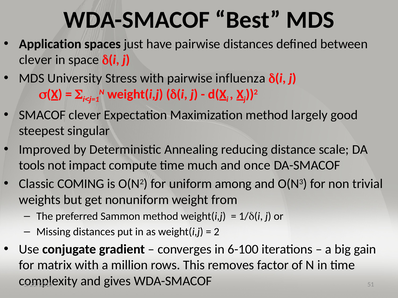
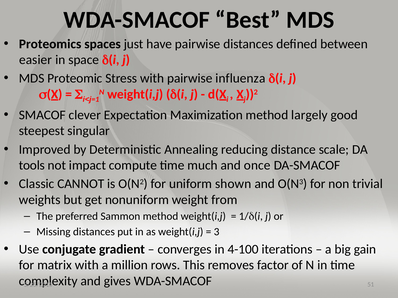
Application: Application -> Proteomics
clever at (36, 60): clever -> easier
University: University -> Proteomic
COMING: COMING -> CANNOT
among: among -> shown
2: 2 -> 3
6-100: 6-100 -> 4-100
